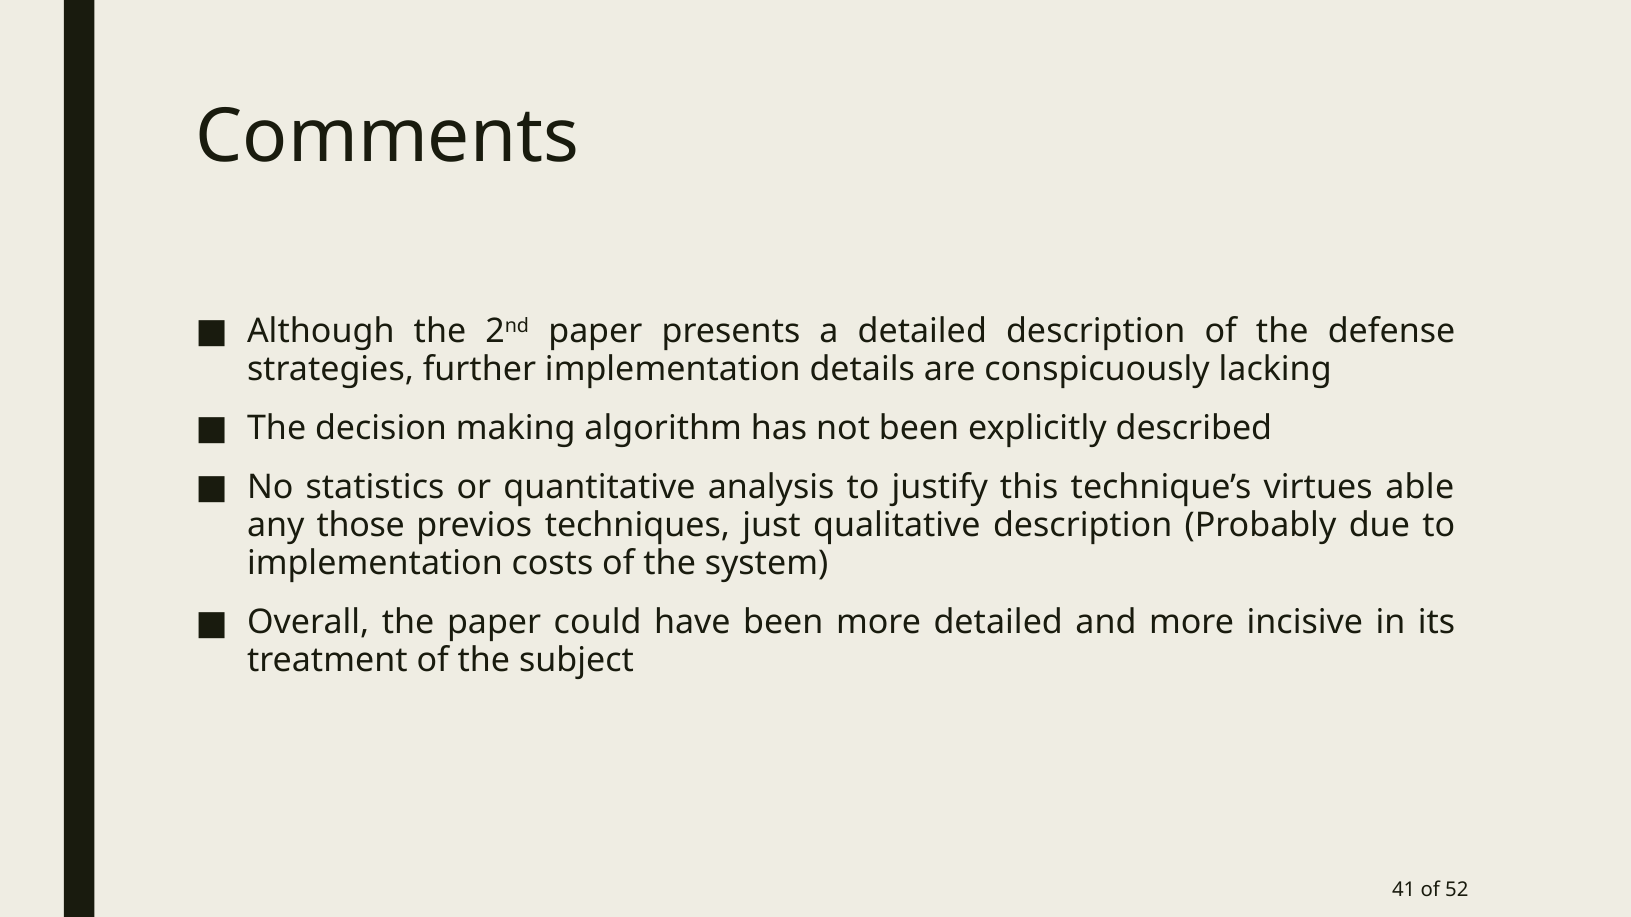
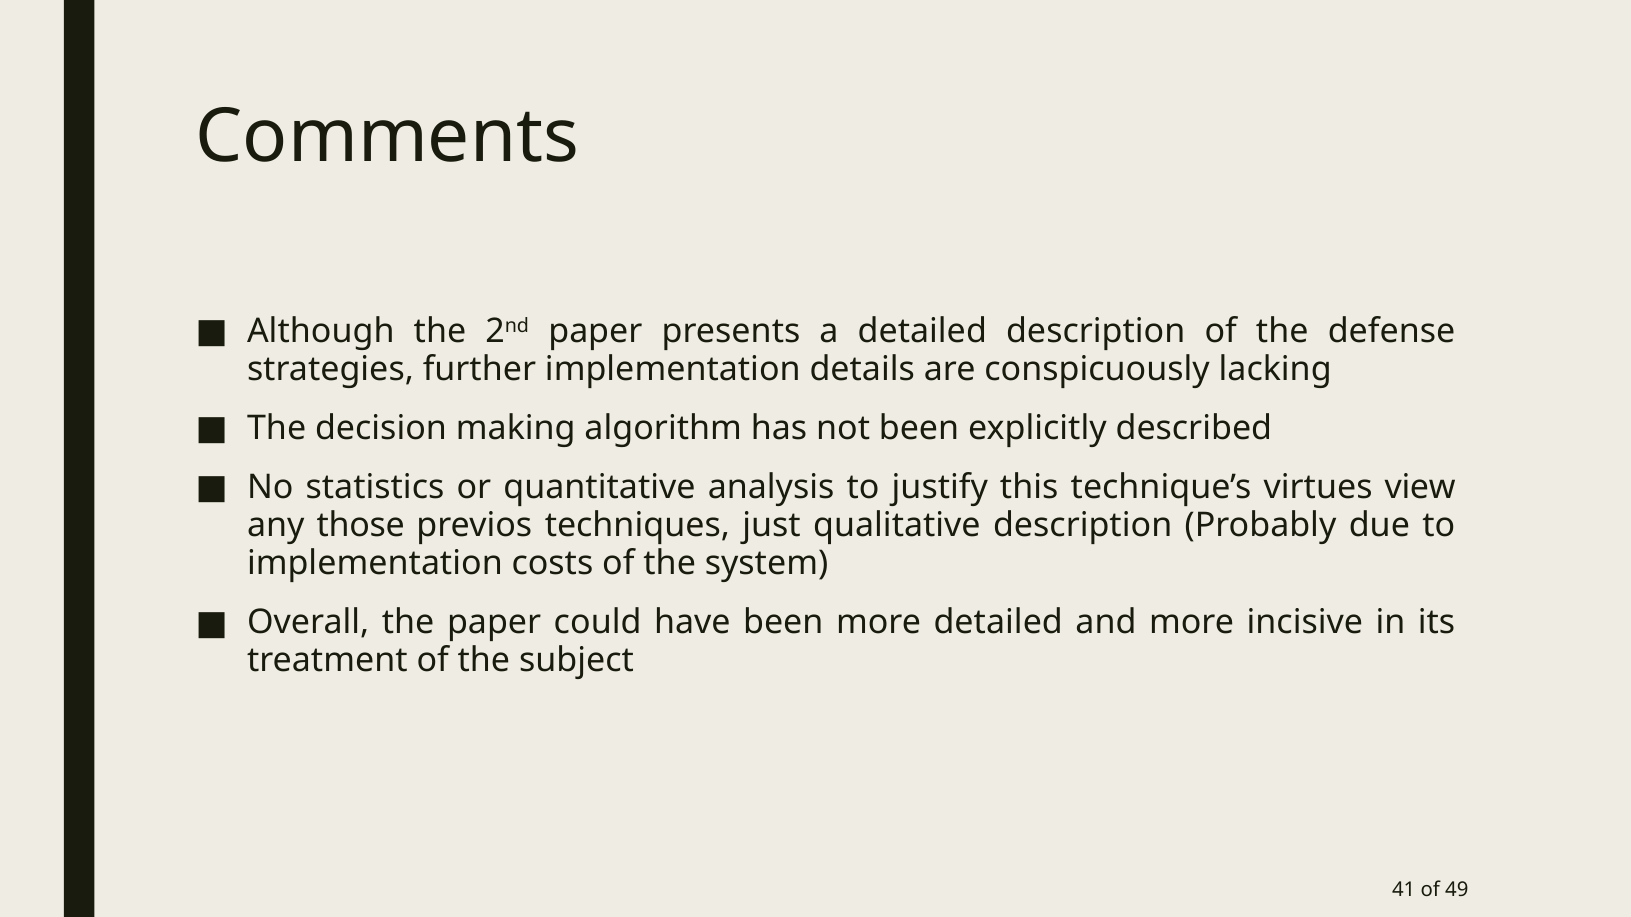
able: able -> view
52: 52 -> 49
